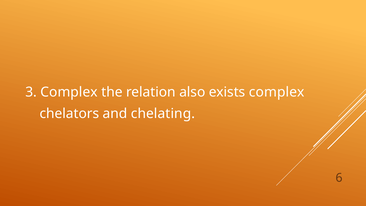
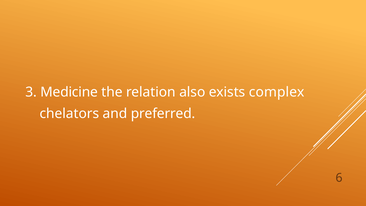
3 Complex: Complex -> Medicine
chelating: chelating -> preferred
